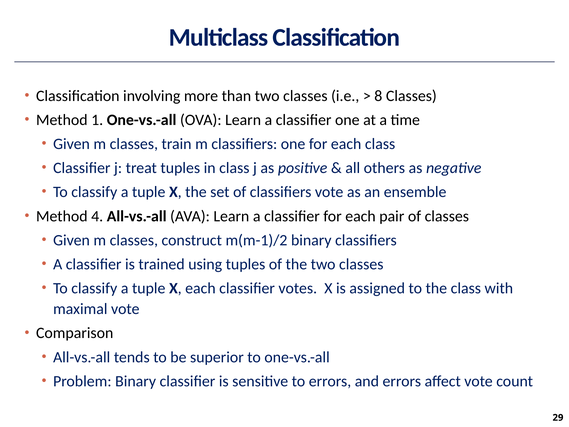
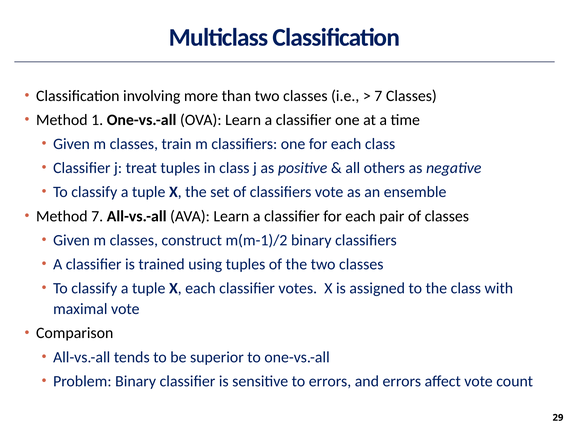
8 at (378, 96): 8 -> 7
Method 4: 4 -> 7
